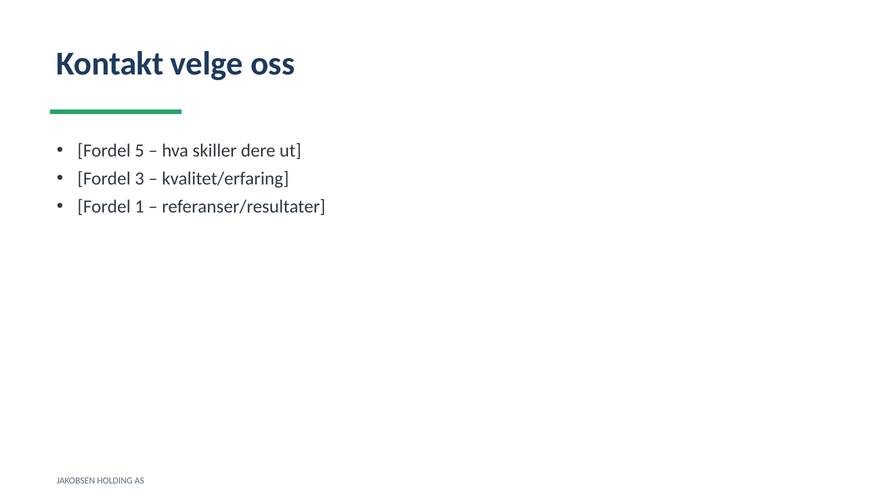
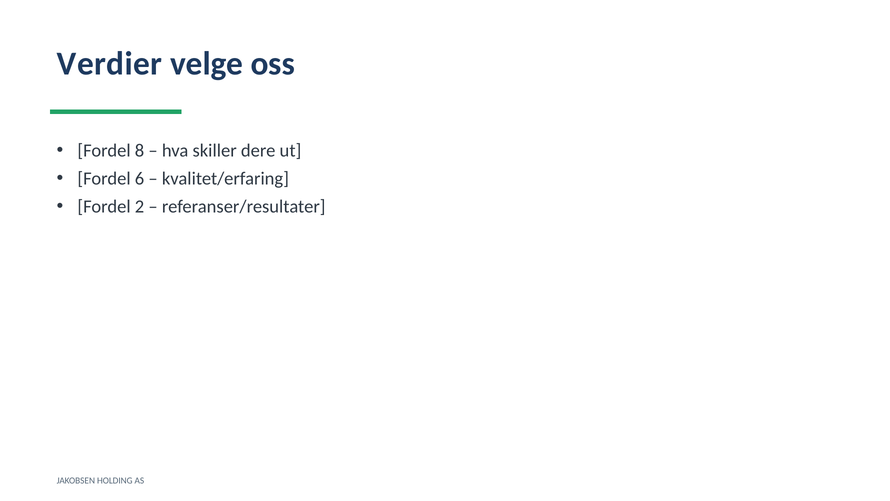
Kontakt: Kontakt -> Verdier
5: 5 -> 8
3: 3 -> 6
1: 1 -> 2
